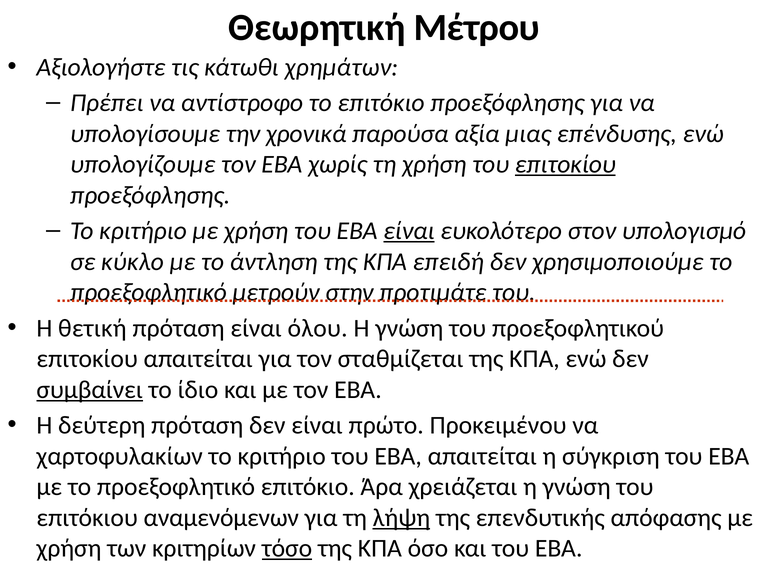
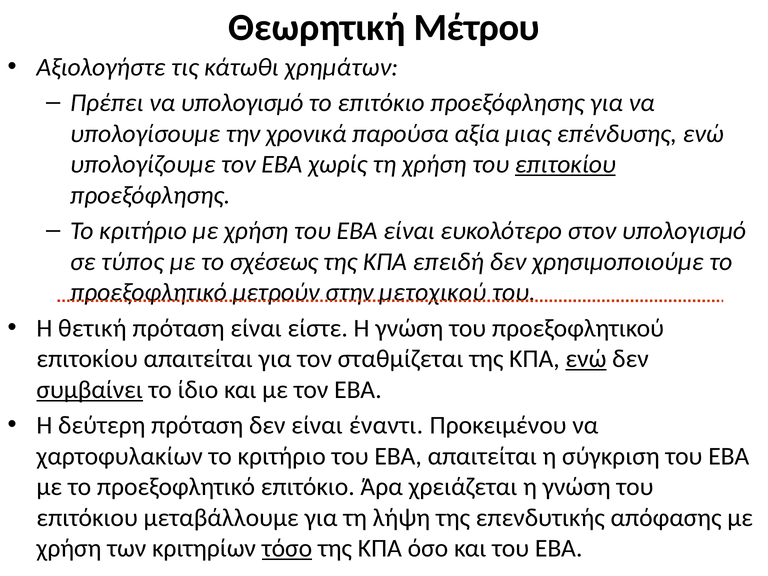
να αντίστροφο: αντίστροφο -> υπολογισμό
είναι at (409, 231) underline: present -> none
κύκλο: κύκλο -> τύπος
άντληση: άντληση -> σχέσεως
προτιμάτε: προτιμάτε -> μετοχικού
όλου: όλου -> είστε
ενώ at (586, 359) underline: none -> present
πρώτο: πρώτο -> έναντι
αναμενόμενων: αναμενόμενων -> μεταβάλλουμε
λήψη underline: present -> none
